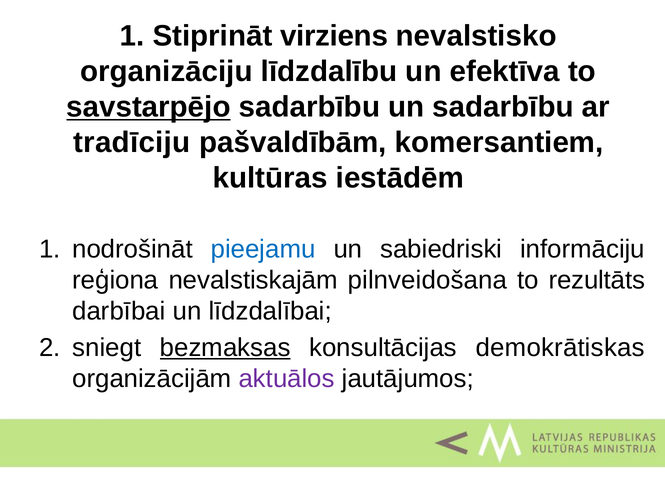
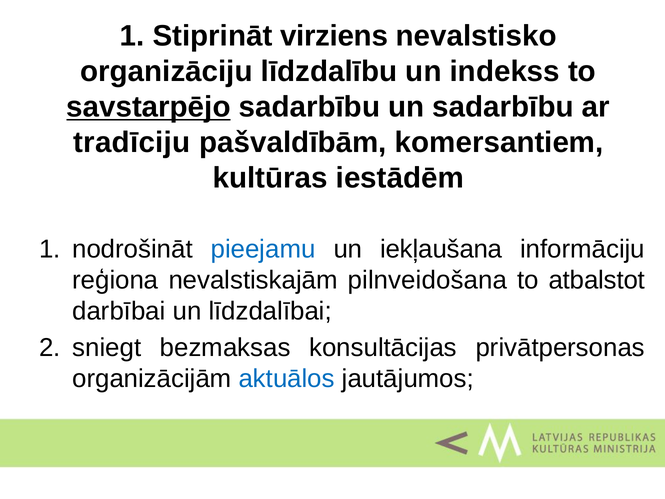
efektīva: efektīva -> indekss
sabiedriski: sabiedriski -> iekļaušana
rezultāts: rezultāts -> atbalstot
bezmaksas underline: present -> none
demokrātiskas: demokrātiskas -> privātpersonas
aktuālos colour: purple -> blue
